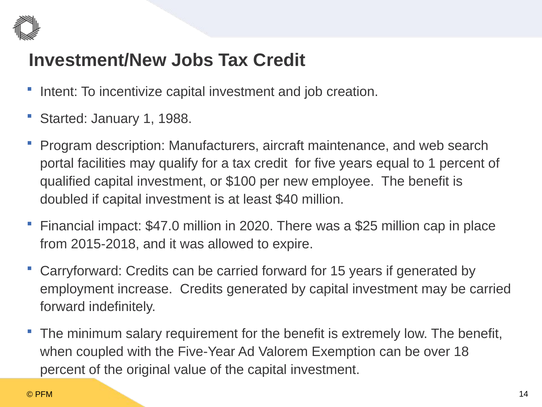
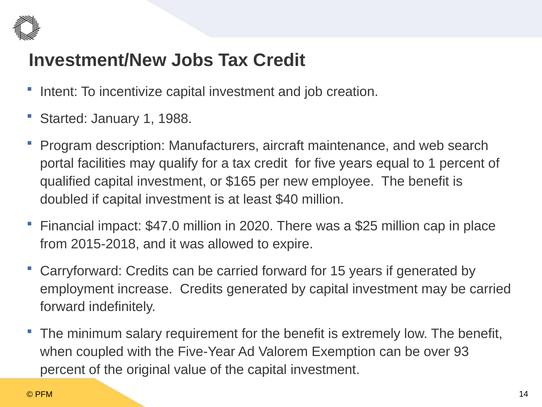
$100: $100 -> $165
18: 18 -> 93
